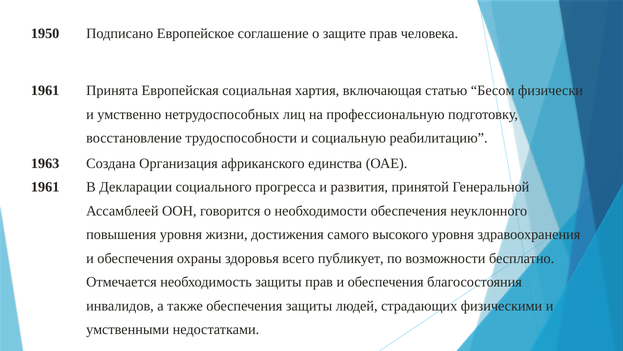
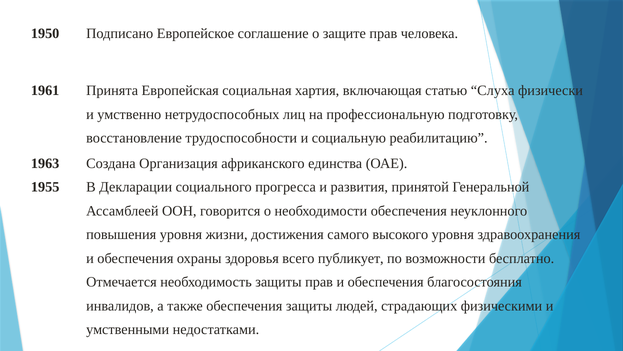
Бесом: Бесом -> Слуха
1961 at (45, 187): 1961 -> 1955
